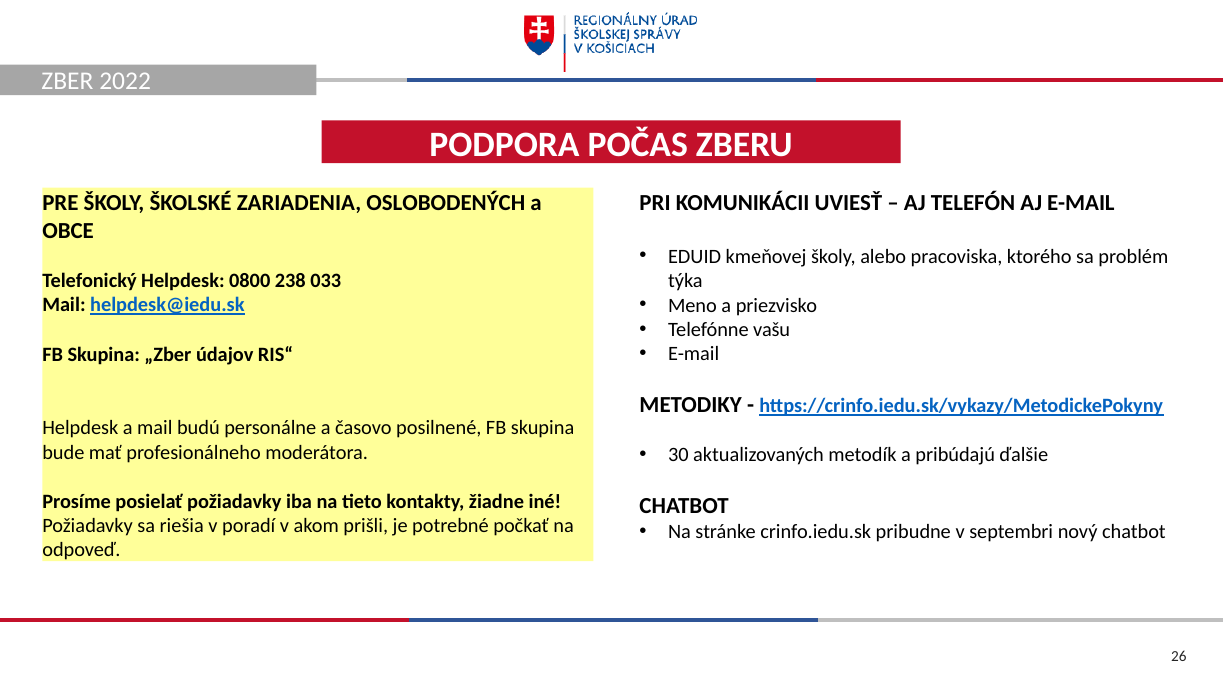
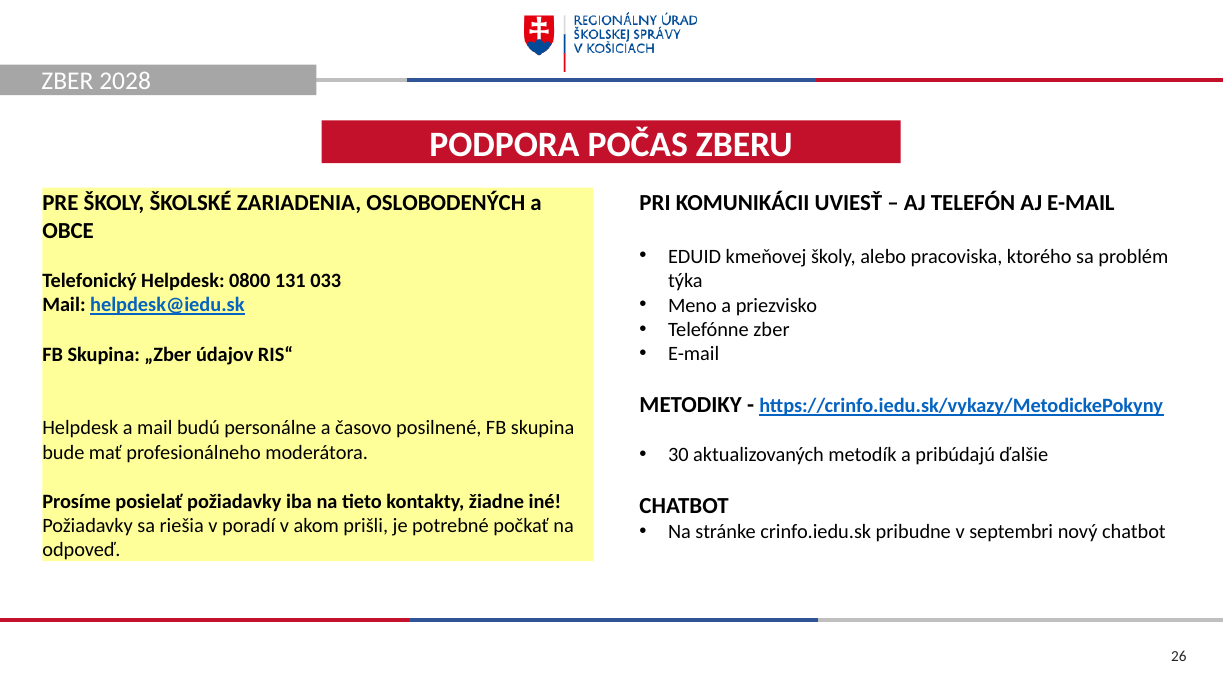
2022: 2022 -> 2028
238: 238 -> 131
Telefónne vašu: vašu -> zber
